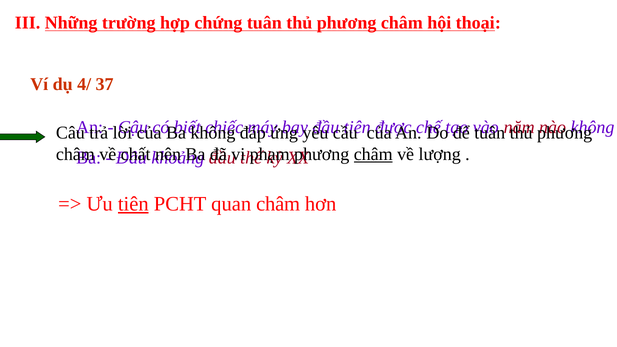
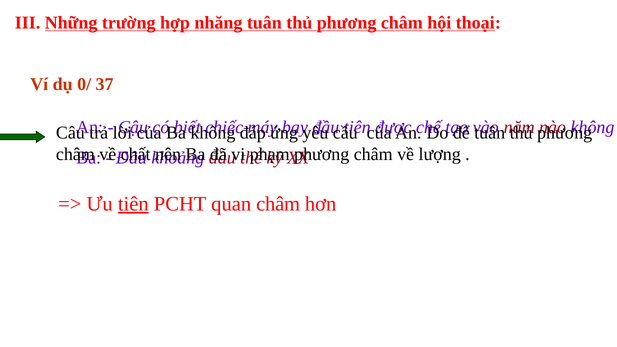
chứng: chứng -> nhăng
4/: 4/ -> 0/
châm at (373, 154) underline: present -> none
